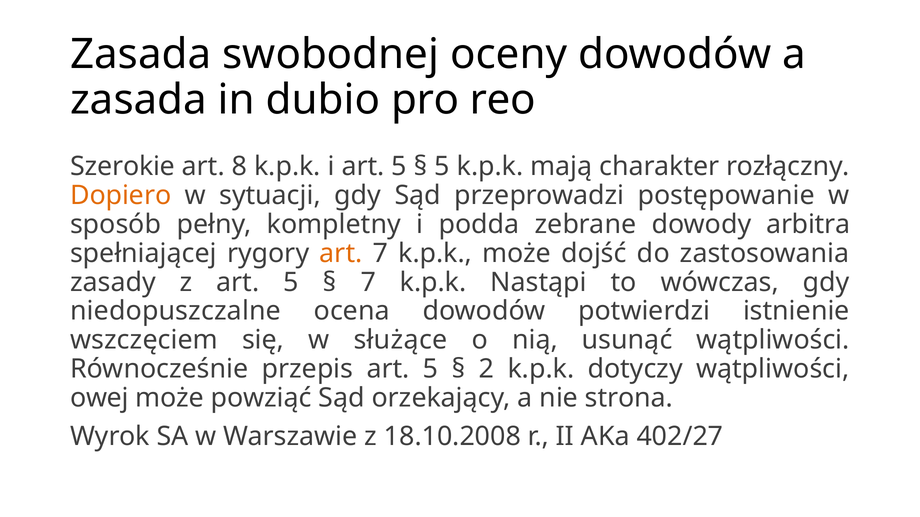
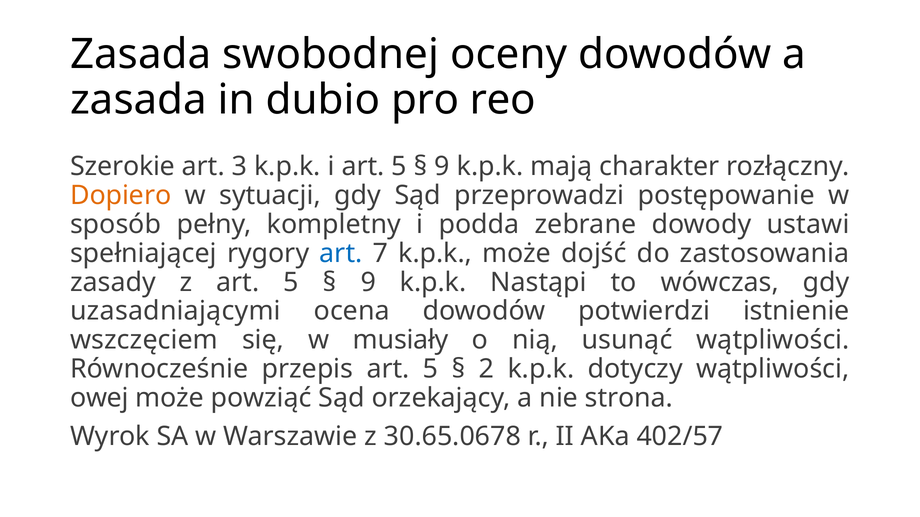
8: 8 -> 3
5 at (442, 167): 5 -> 9
arbitra: arbitra -> ustawi
art at (341, 254) colour: orange -> blue
7 at (368, 282): 7 -> 9
niedopuszczalne: niedopuszczalne -> uzasadniającymi
służące: służące -> musiały
18.10.2008: 18.10.2008 -> 30.65.0678
402/27: 402/27 -> 402/57
